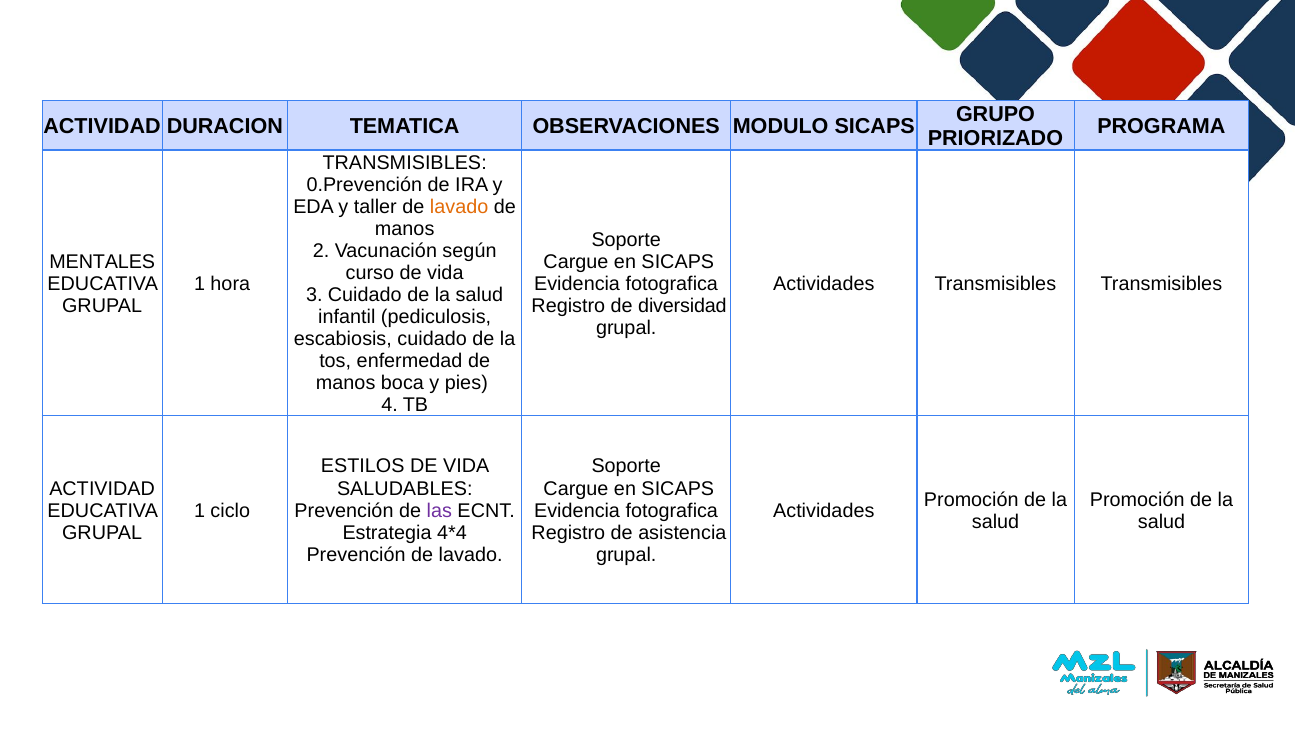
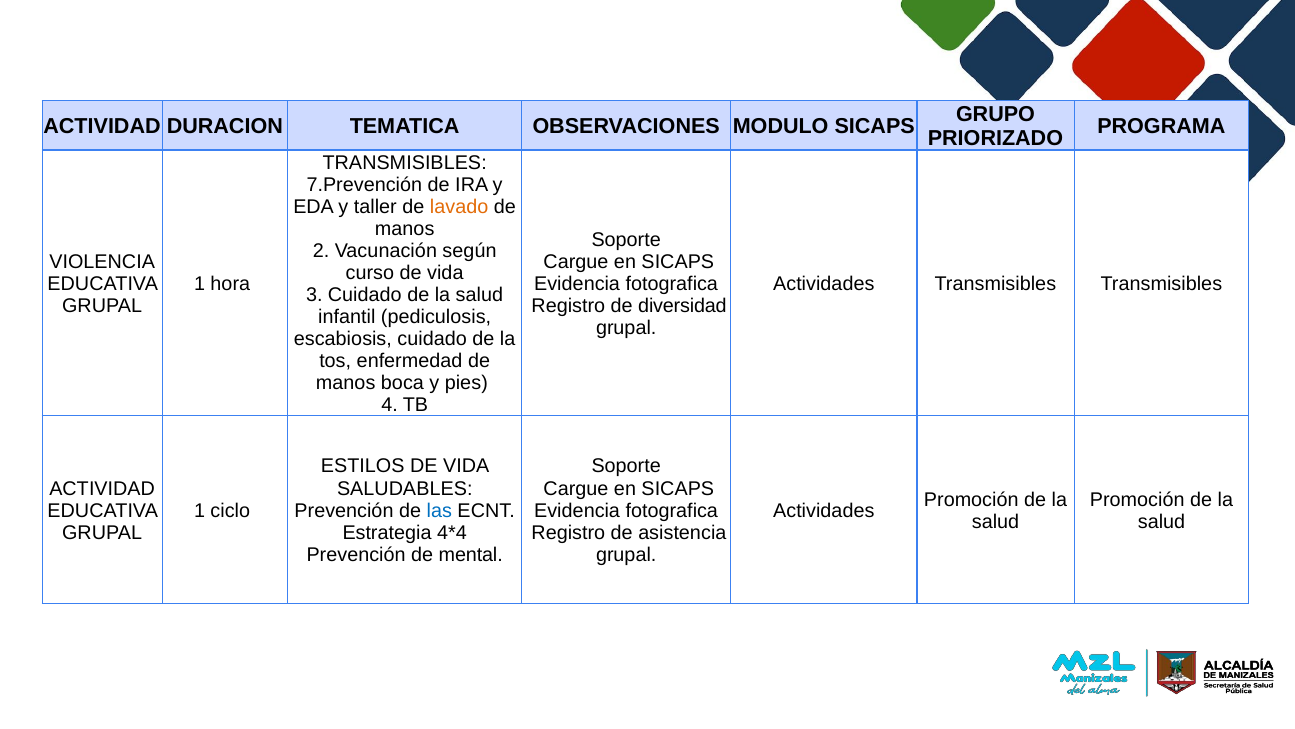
0.Prevención: 0.Prevención -> 7.Prevención
MENTALES: MENTALES -> VIOLENCIA
las colour: purple -> blue
Prevención de lavado: lavado -> mental
